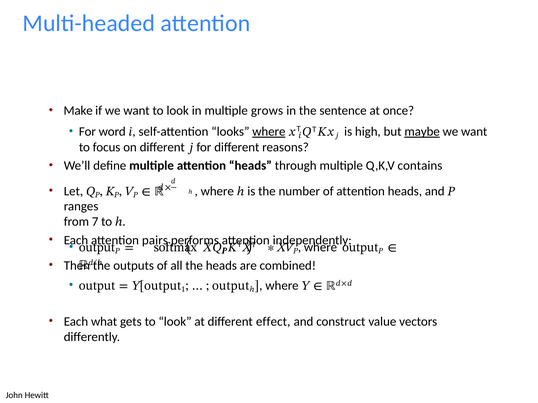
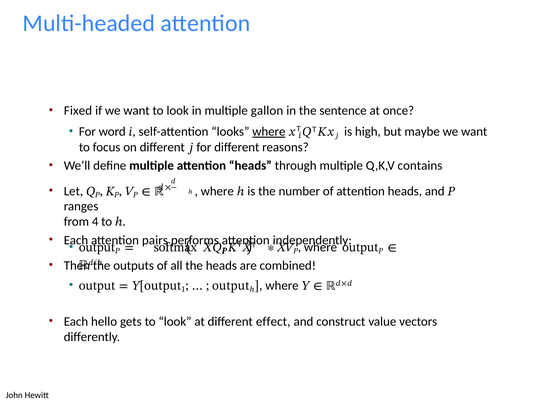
Make: Make -> Fixed
grows: grows -> gallon
maybe underline: present -> none
7: 7 -> 4
what: what -> hello
